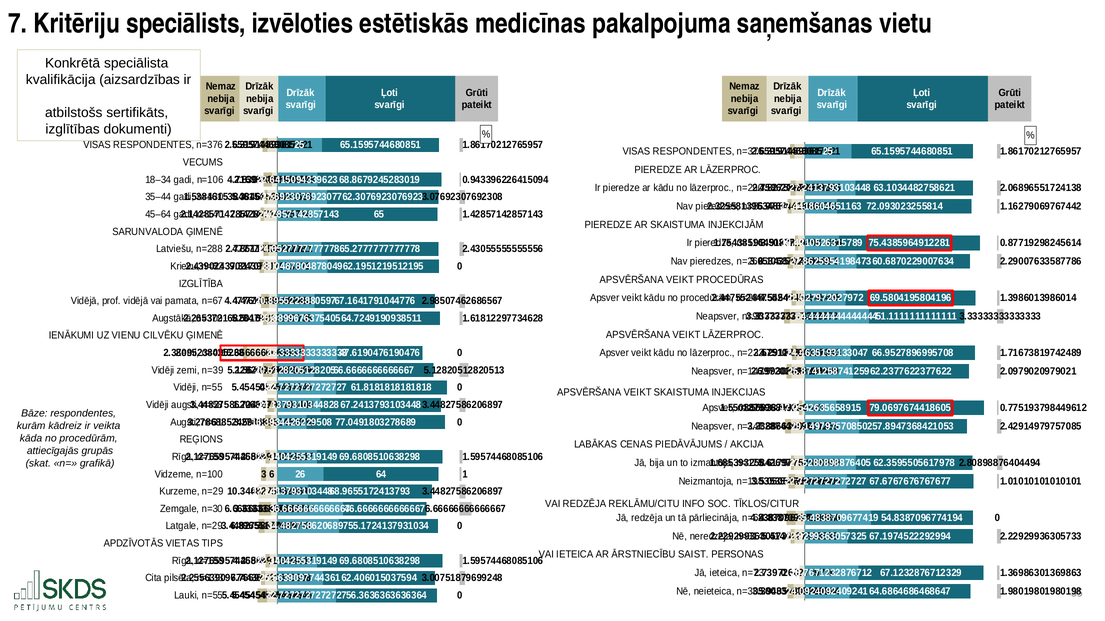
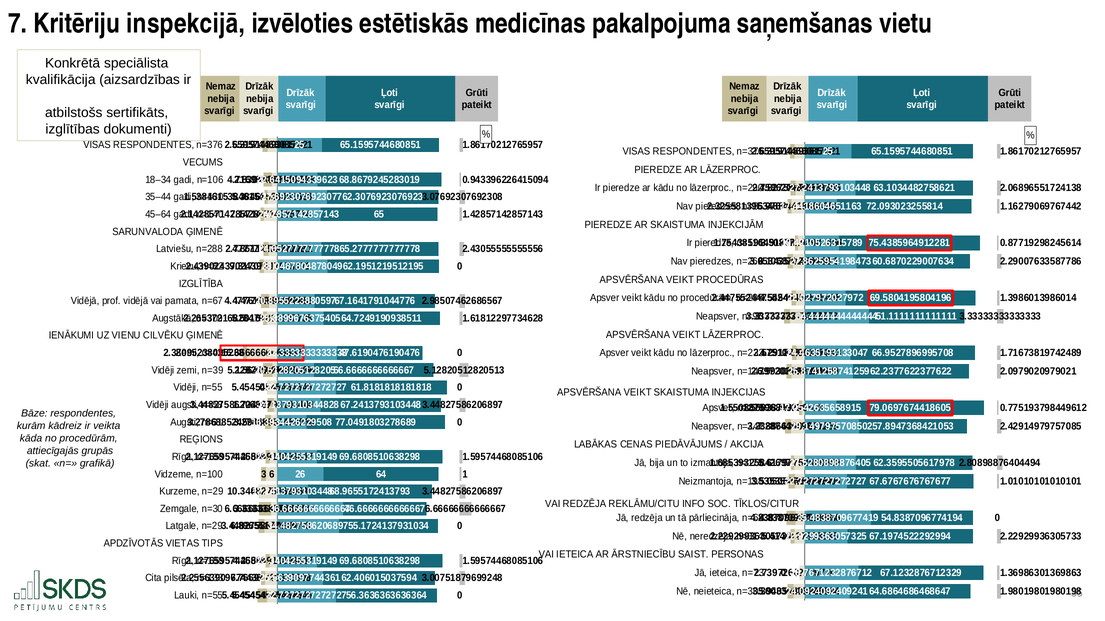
speciālists: speciālists -> inspekcijā
